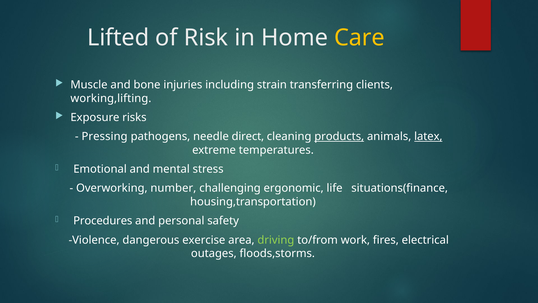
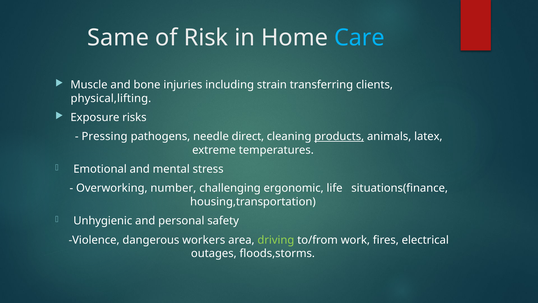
Lifted: Lifted -> Same
Care colour: yellow -> light blue
working,lifting: working,lifting -> physical,lifting
latex underline: present -> none
Procedures: Procedures -> Unhygienic
exercise: exercise -> workers
